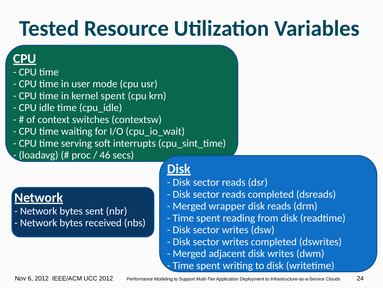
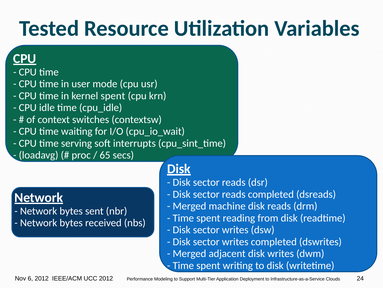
46: 46 -> 65
wrapper: wrapper -> machine
